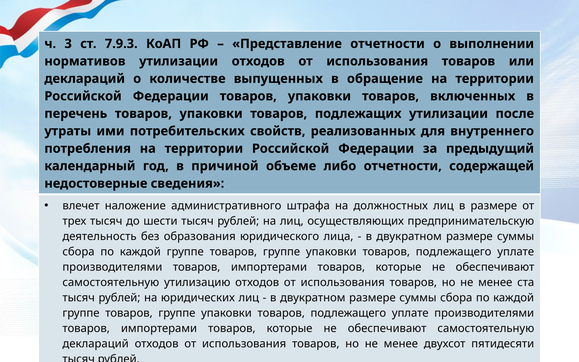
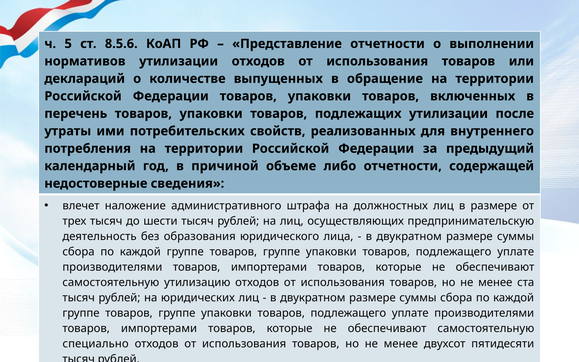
3: 3 -> 5
7.9.3: 7.9.3 -> 8.5.6
деклараций at (96, 344): деклараций -> специально
